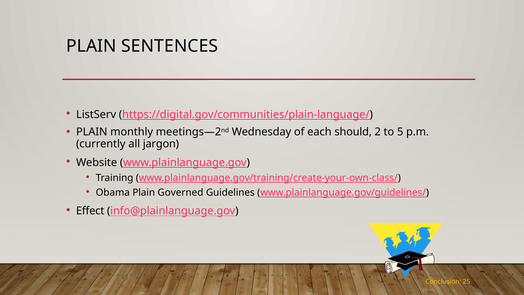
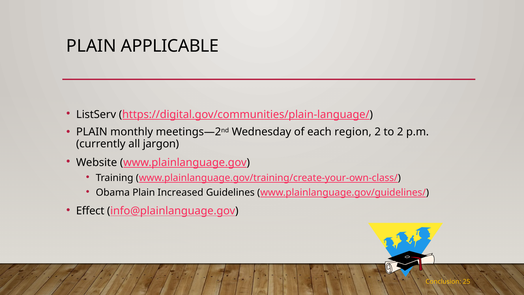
SENTENCES: SENTENCES -> APPLICABLE
should: should -> region
to 5: 5 -> 2
Governed: Governed -> Increased
